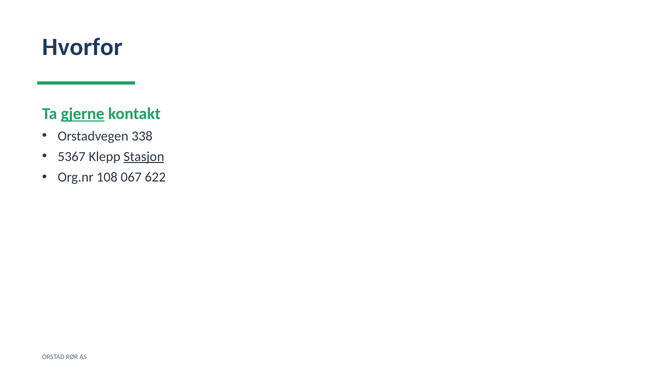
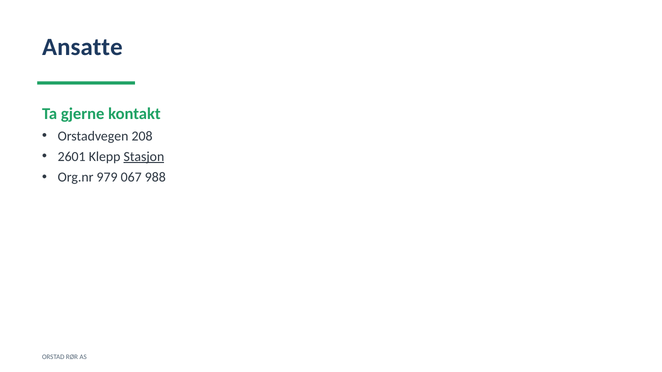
Hvorfor: Hvorfor -> Ansatte
gjerne underline: present -> none
338: 338 -> 208
5367: 5367 -> 2601
108: 108 -> 979
622: 622 -> 988
